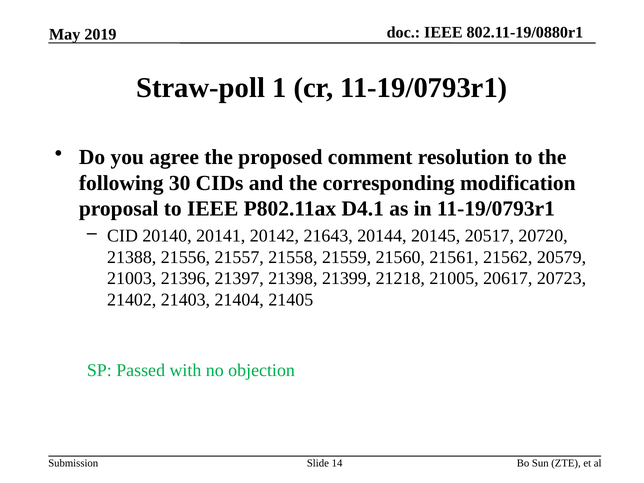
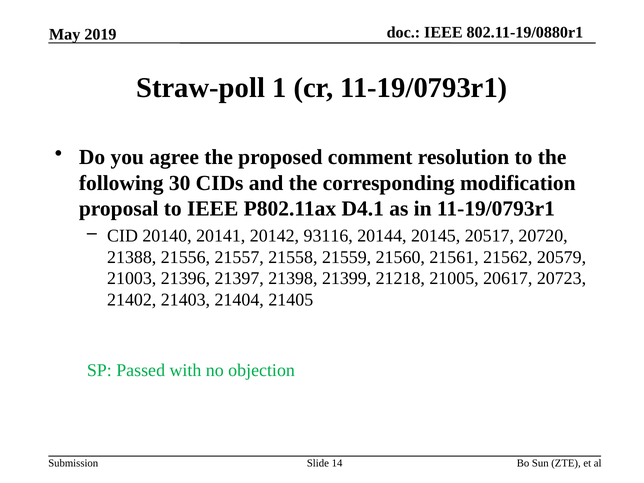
21643: 21643 -> 93116
